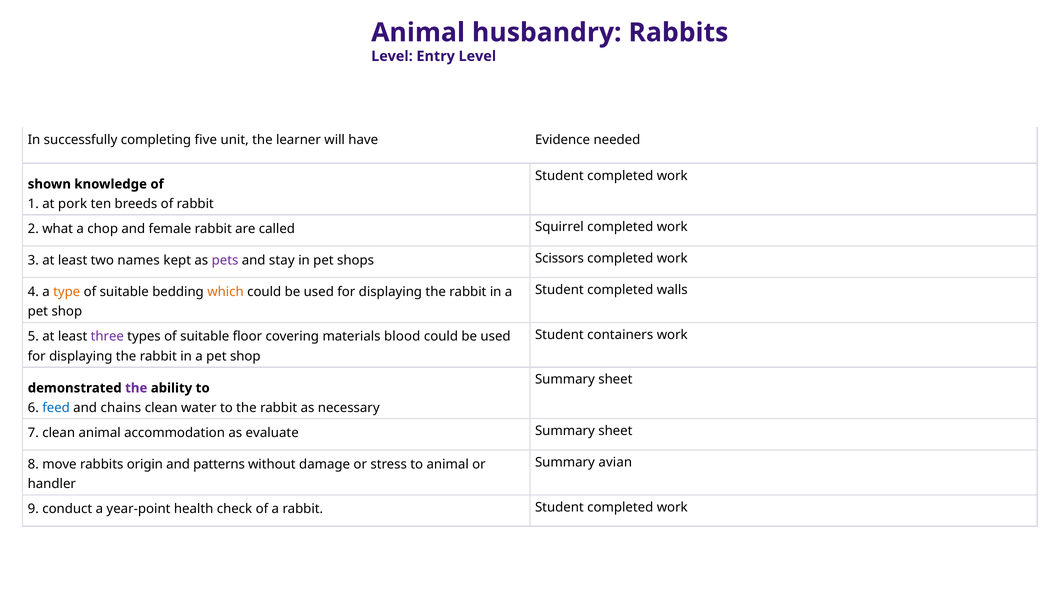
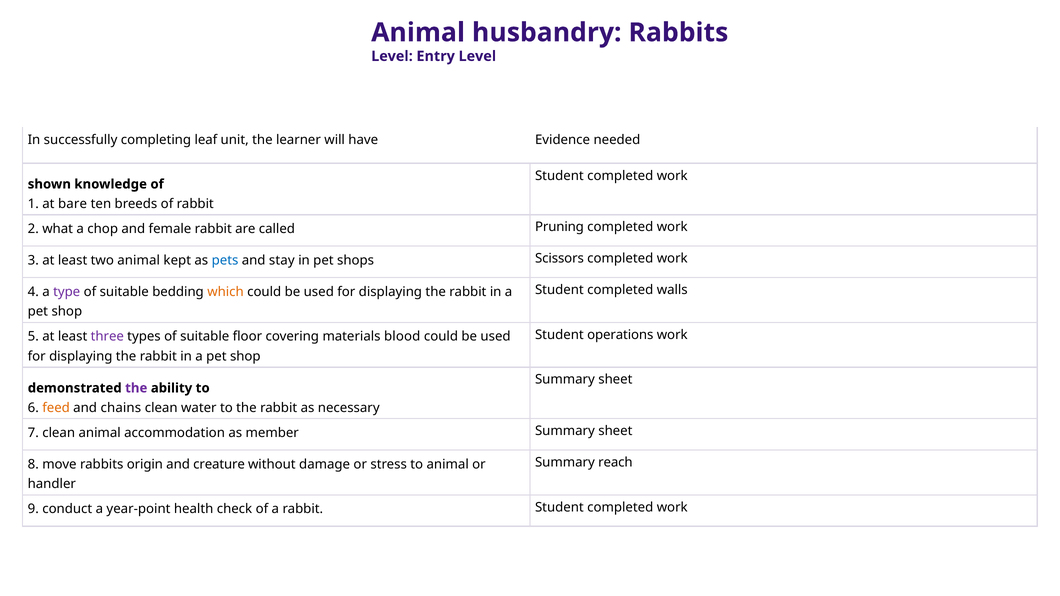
five: five -> leaf
pork: pork -> bare
Squirrel: Squirrel -> Pruning
two names: names -> animal
pets colour: purple -> blue
type colour: orange -> purple
containers: containers -> operations
feed colour: blue -> orange
evaluate: evaluate -> member
avian: avian -> reach
patterns: patterns -> creature
